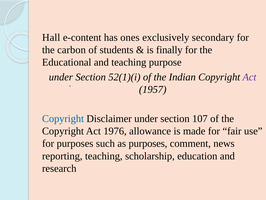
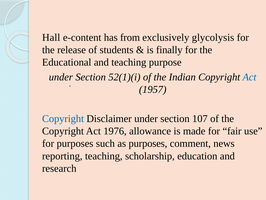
ones: ones -> from
secondary: secondary -> glycolysis
carbon: carbon -> release
Act at (249, 77) colour: purple -> blue
